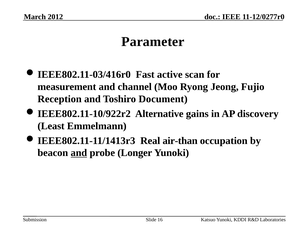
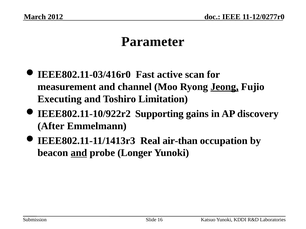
Jeong underline: none -> present
Reception: Reception -> Executing
Document: Document -> Limitation
Alternative: Alternative -> Supporting
Least: Least -> After
